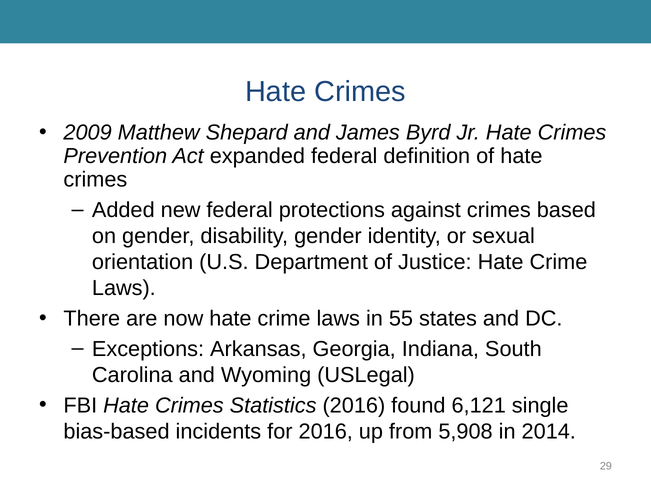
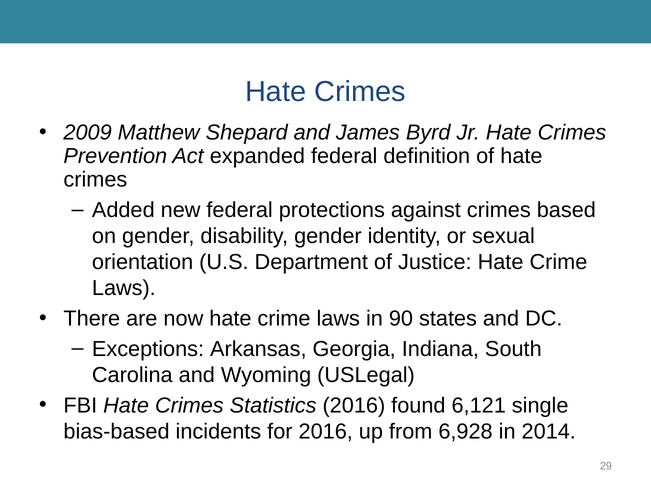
55: 55 -> 90
5,908: 5,908 -> 6,928
